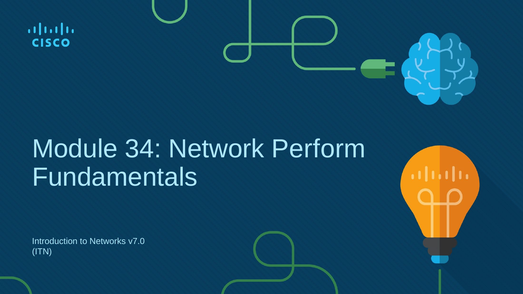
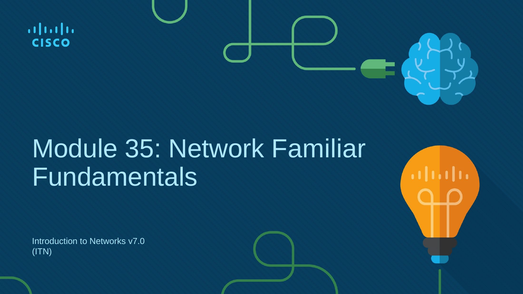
34: 34 -> 35
Perform: Perform -> Familiar
